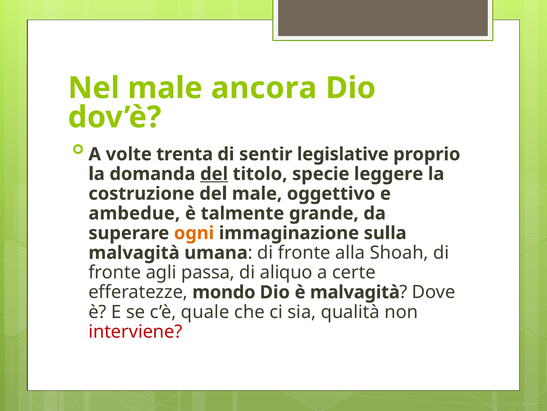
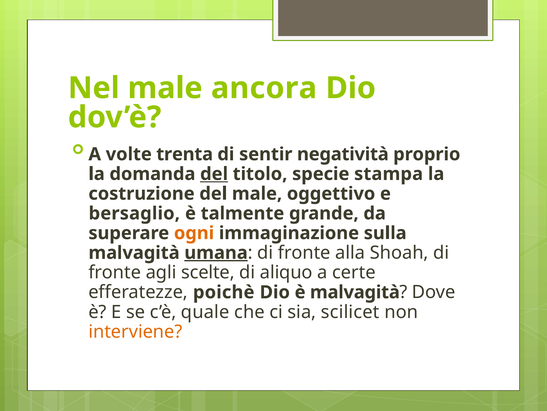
legislative: legislative -> negatività
leggere: leggere -> stampa
ambedue: ambedue -> bersaglio
umana underline: none -> present
passa: passa -> scelte
mondo: mondo -> poichè
qualità: qualità -> scilicet
interviene colour: red -> orange
